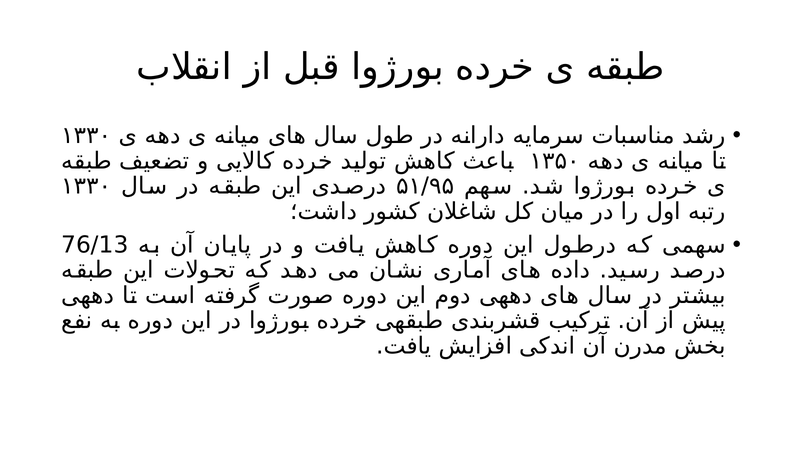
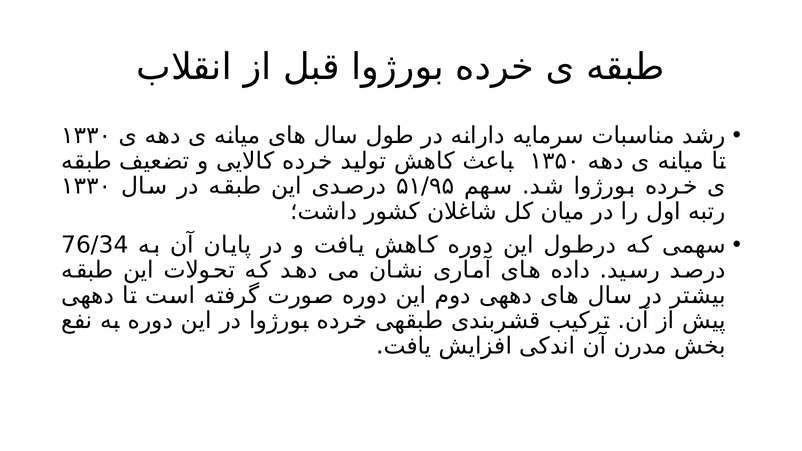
76/13: 76/13 -> 76/34
